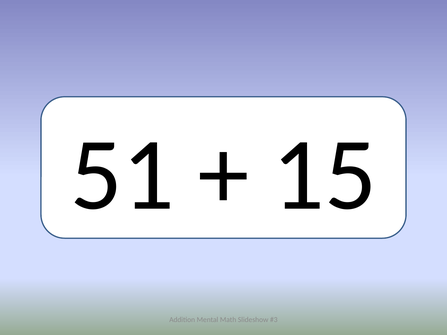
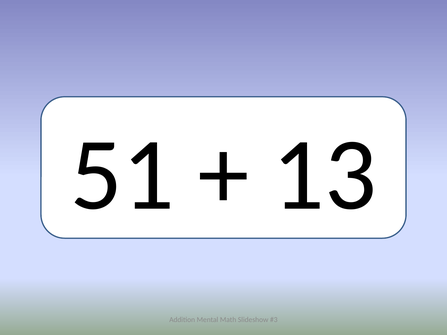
15: 15 -> 13
